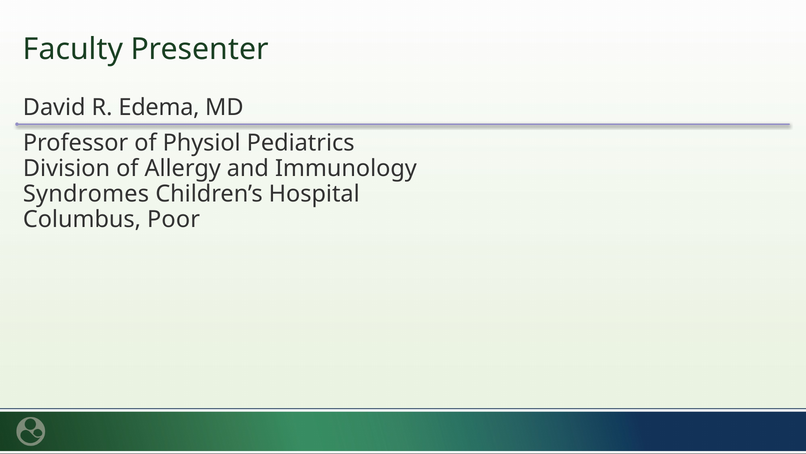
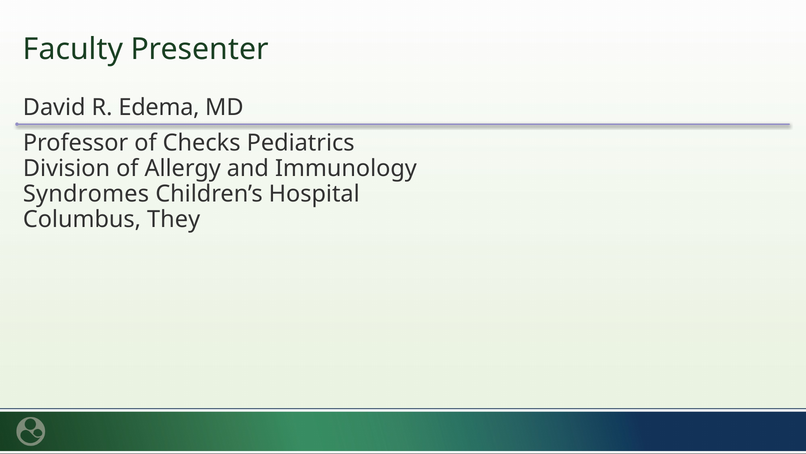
Physiol: Physiol -> Checks
Poor: Poor -> They
